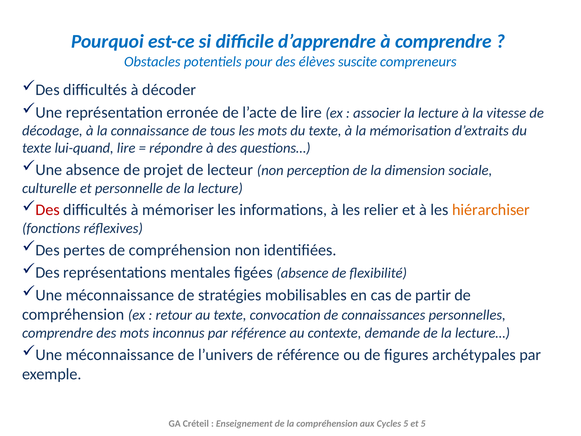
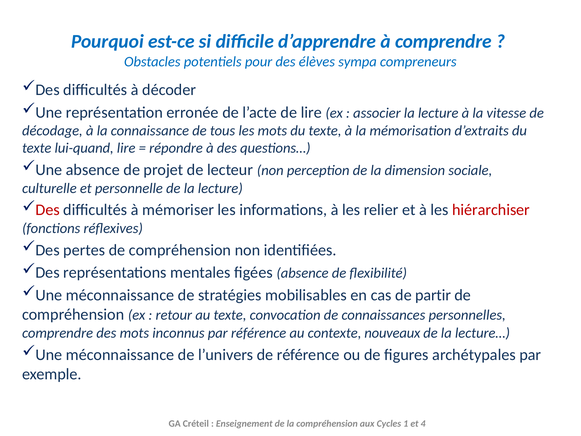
suscite: suscite -> sympa
hiérarchiser colour: orange -> red
demande: demande -> nouveaux
Cycles 5: 5 -> 1
et 5: 5 -> 4
